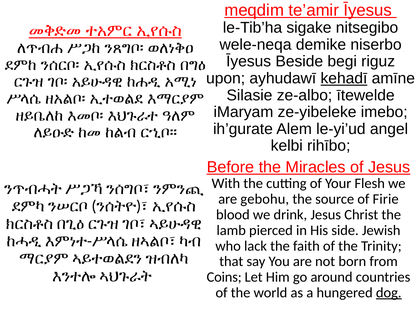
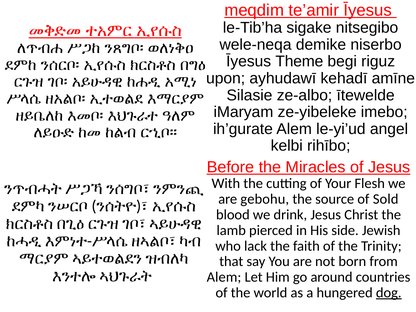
Beside: Beside -> Theme
kehadī underline: present -> none
Firie: Firie -> Sold
Coins at (224, 277): Coins -> Alem
